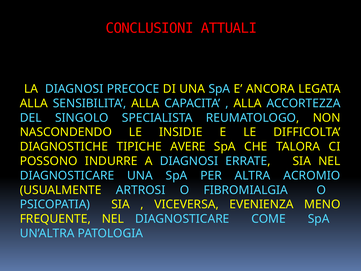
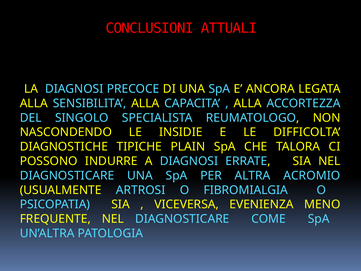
AVERE: AVERE -> PLAIN
